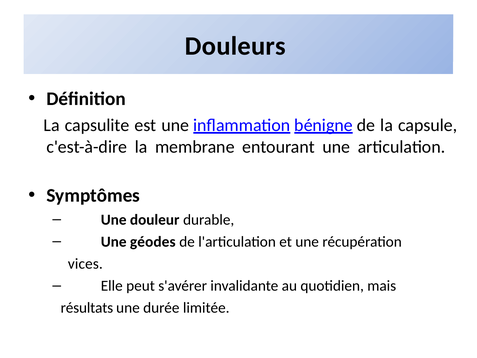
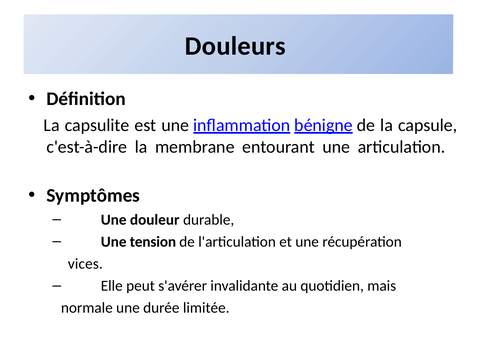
géodes: géodes -> tension
résultats: résultats -> normale
